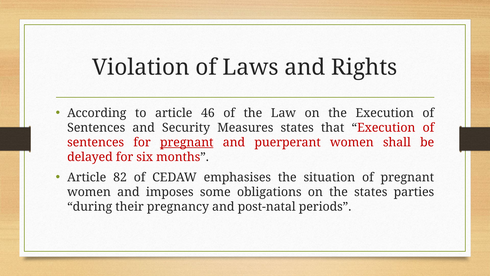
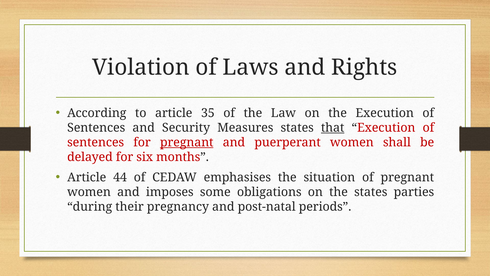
46: 46 -> 35
that underline: none -> present
82: 82 -> 44
